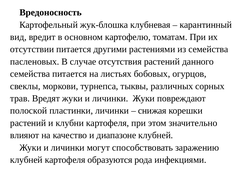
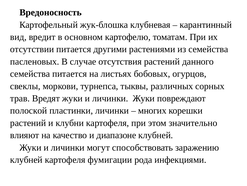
снижая: снижая -> многих
образуются: образуются -> фумигации
